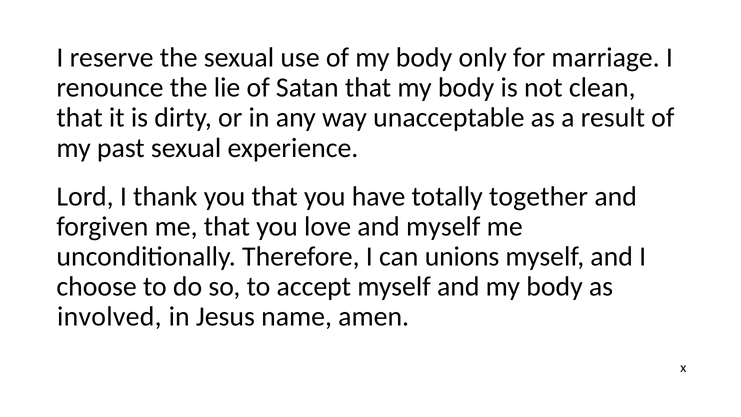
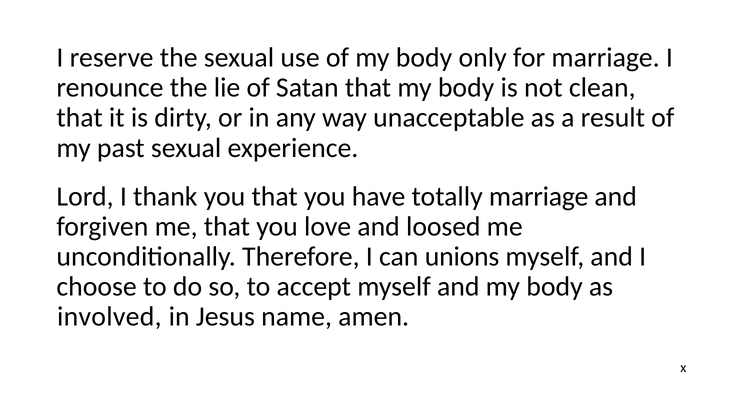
totally together: together -> marriage
and myself: myself -> loosed
